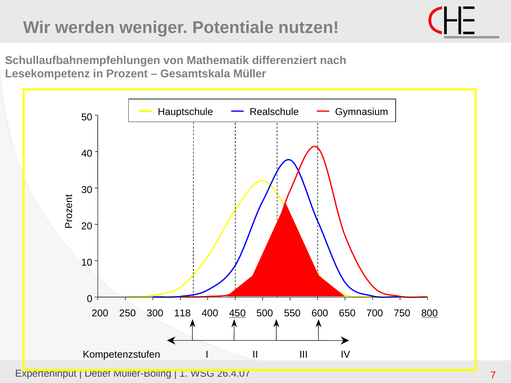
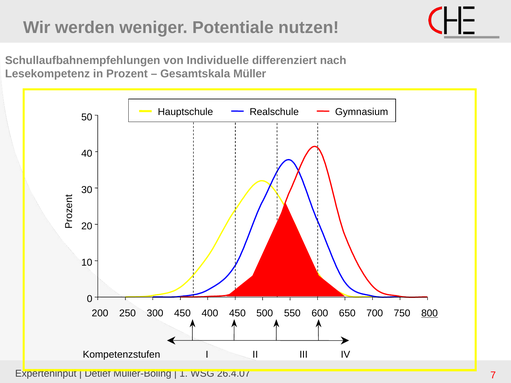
Mathematik: Mathematik -> Individuelle
300 118: 118 -> 450
450 at (237, 313) underline: present -> none
